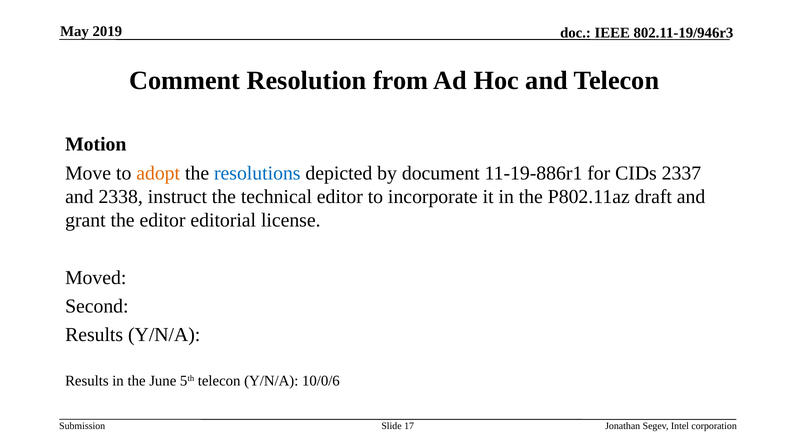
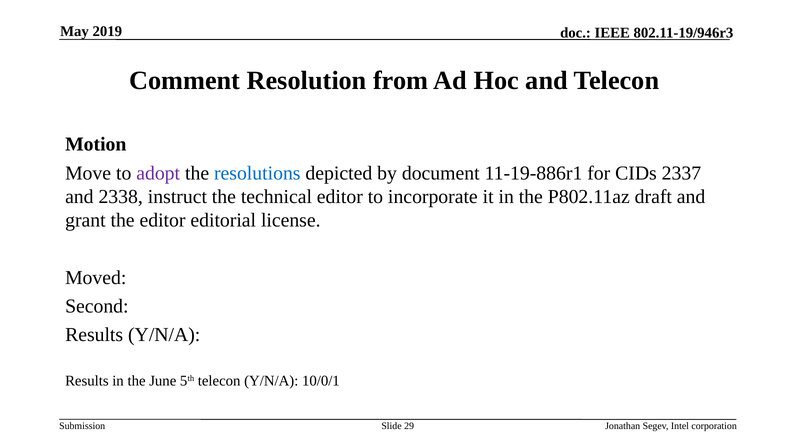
adopt colour: orange -> purple
10/0/6: 10/0/6 -> 10/0/1
17: 17 -> 29
